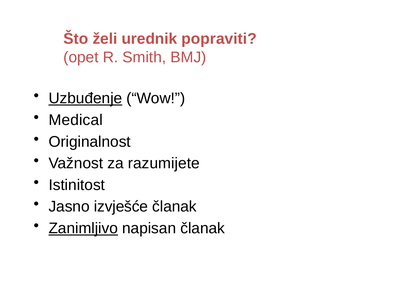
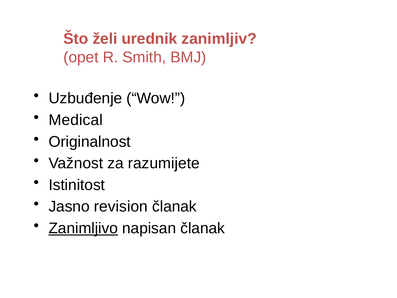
popraviti: popraviti -> zanimljiv
Uzbuđenje underline: present -> none
izvješće: izvješće -> revision
